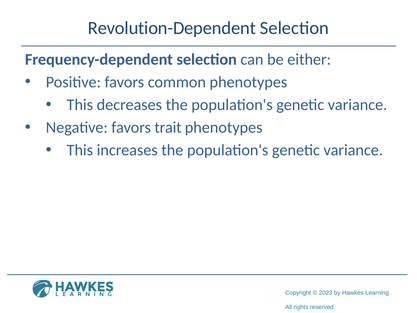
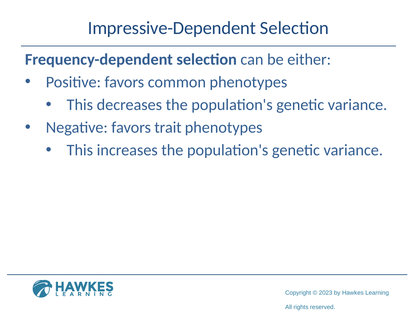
Revolution-Dependent: Revolution-Dependent -> Impressive-Dependent
